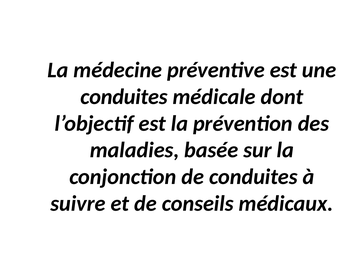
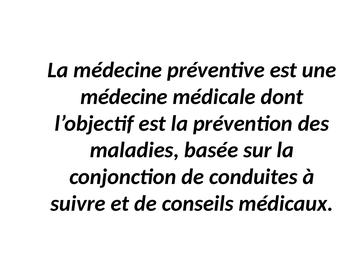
conduites at (124, 97): conduites -> médecine
